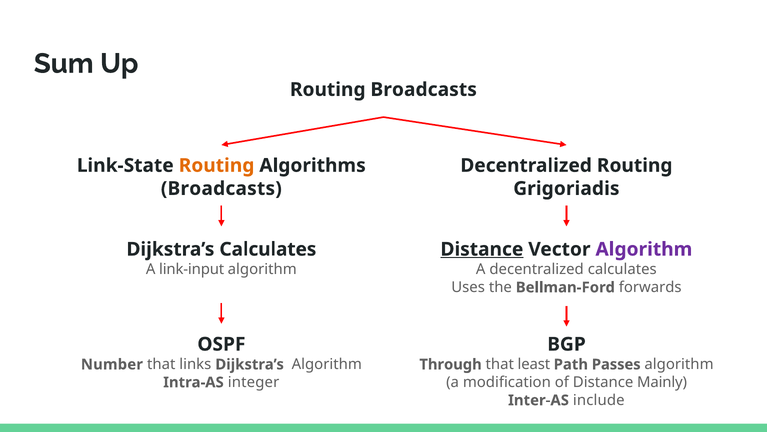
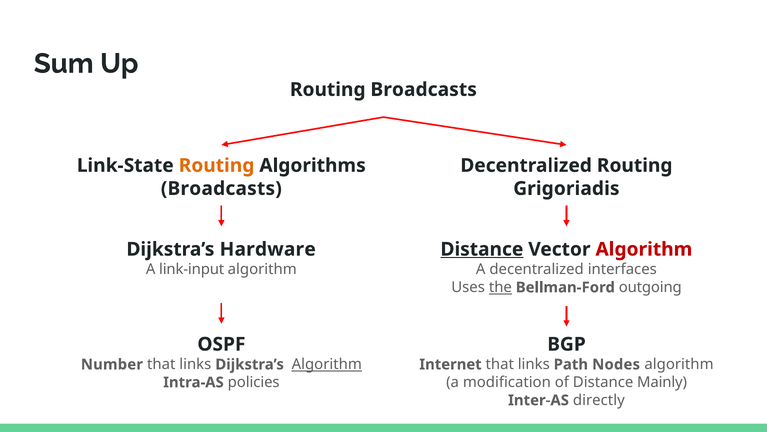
Dijkstra’s Calculates: Calculates -> Hardware
Algorithm at (644, 249) colour: purple -> red
decentralized calculates: calculates -> interfaces
the underline: none -> present
forwards: forwards -> outgoing
Algorithm at (327, 364) underline: none -> present
Through: Through -> Internet
least at (534, 364): least -> links
Passes: Passes -> Nodes
integer: integer -> policies
include: include -> directly
